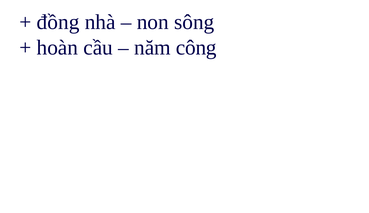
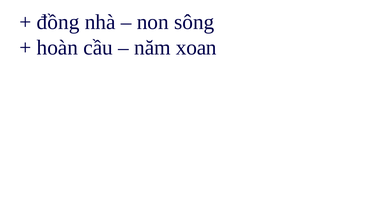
công: công -> xoan
